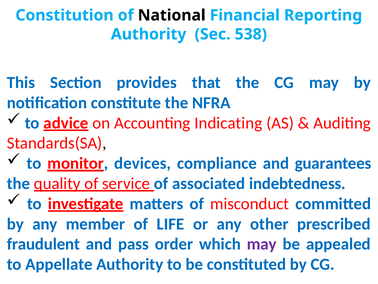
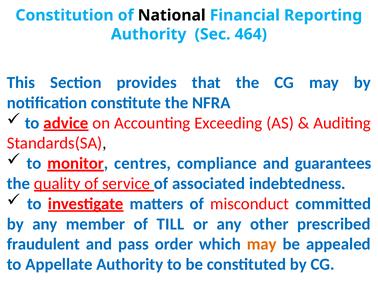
538: 538 -> 464
Indicating: Indicating -> Exceeding
devices: devices -> centres
LIFE: LIFE -> TILL
may at (262, 244) colour: purple -> orange
